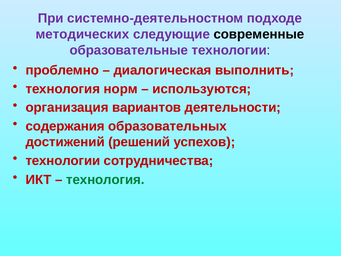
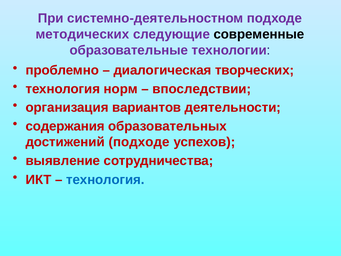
выполнить: выполнить -> творческих
используются: используются -> впоследствии
достижений решений: решений -> подходе
технологии at (63, 161): технологии -> выявление
технология at (105, 179) colour: green -> blue
